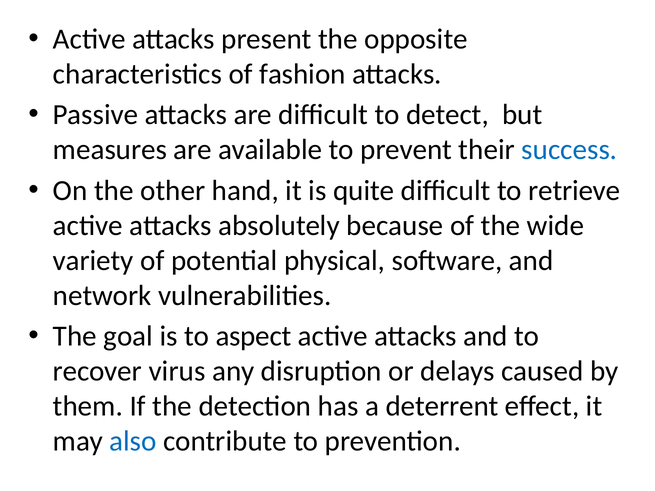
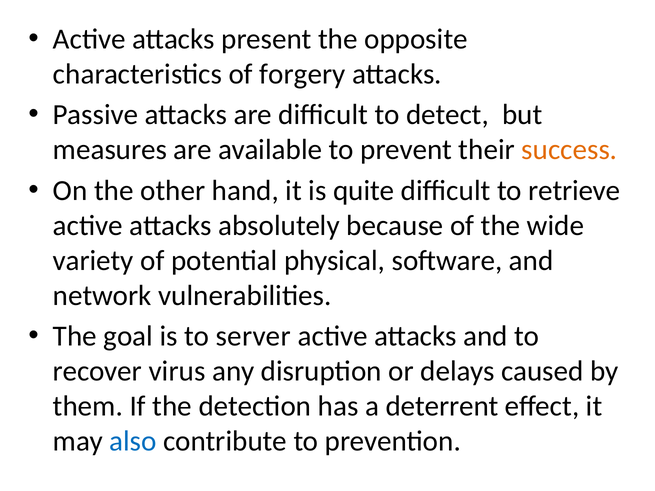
fashion: fashion -> forgery
success colour: blue -> orange
aspect: aspect -> server
